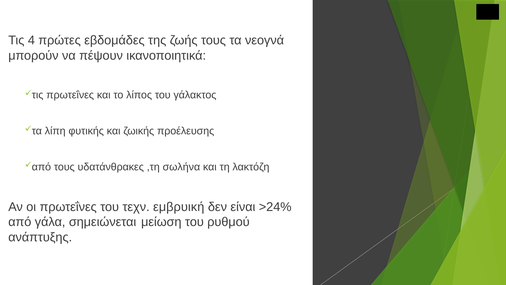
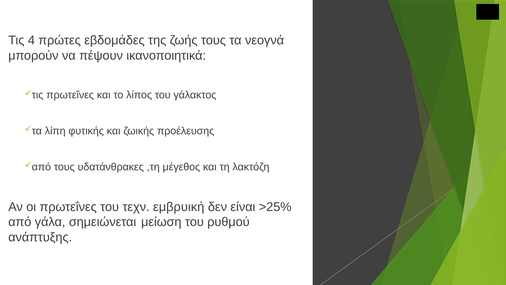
σωλήνα: σωλήνα -> μέγεθος
>24%: >24% -> >25%
